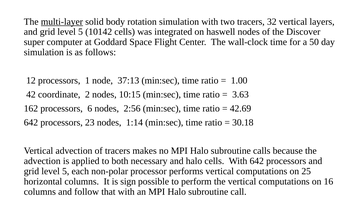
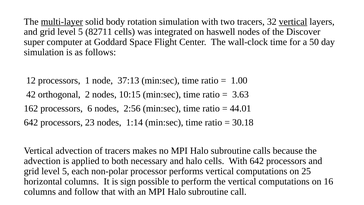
vertical at (293, 22) underline: none -> present
10142: 10142 -> 82711
coordinate: coordinate -> orthogonal
42.69: 42.69 -> 44.01
